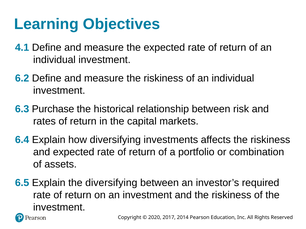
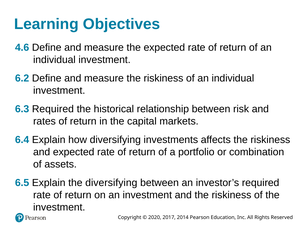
4.1: 4.1 -> 4.6
6.3 Purchase: Purchase -> Required
